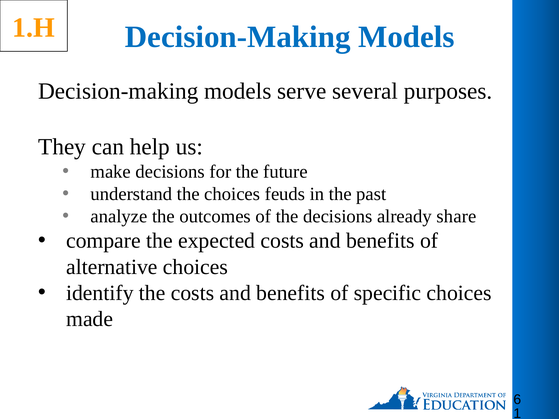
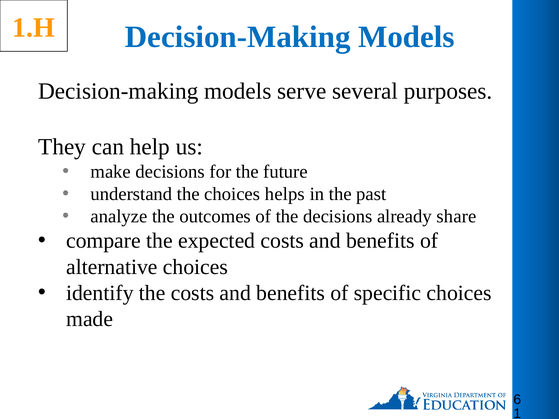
feuds: feuds -> helps
